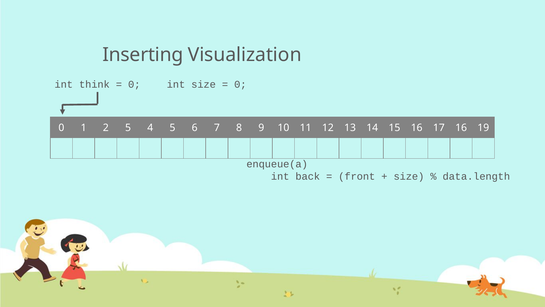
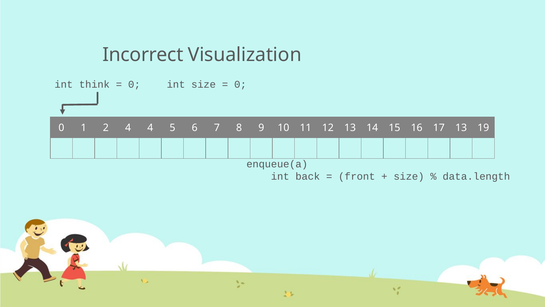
Inserting: Inserting -> Incorrect
2 5: 5 -> 4
17 16: 16 -> 13
